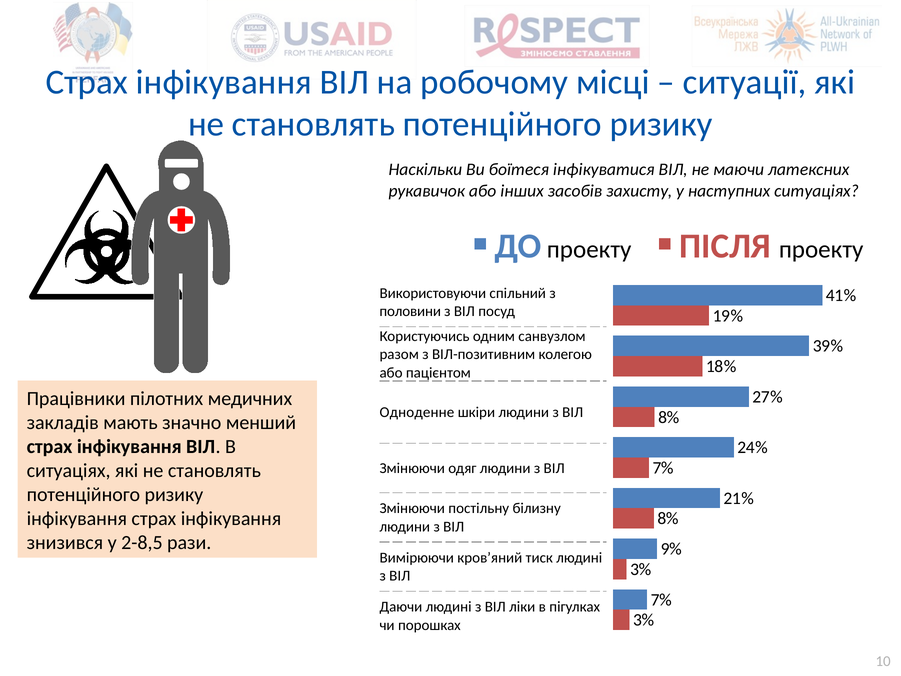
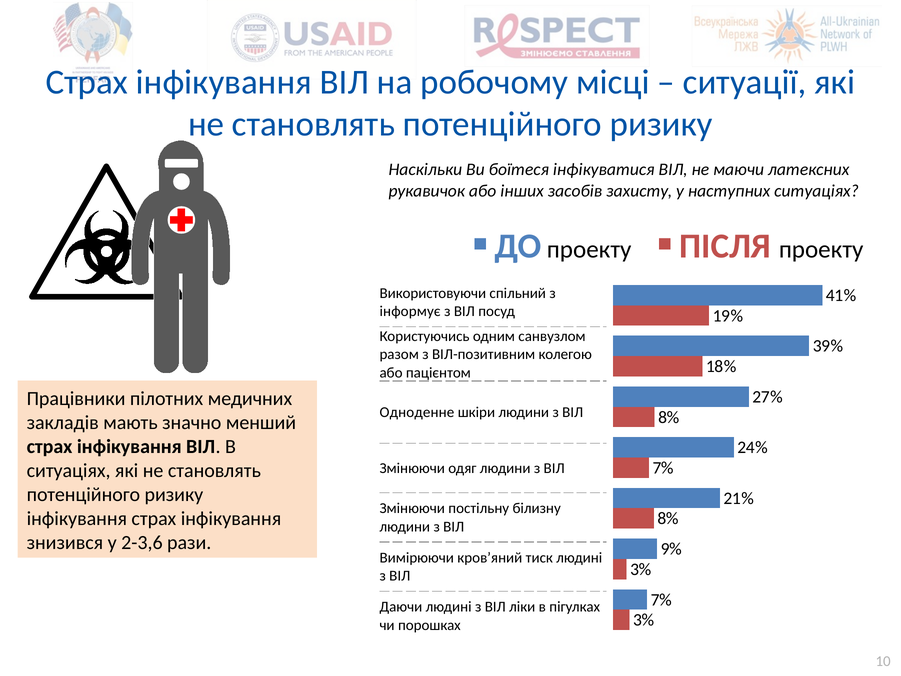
половини: половини -> інформує
2-8,5: 2-8,5 -> 2-3,6
